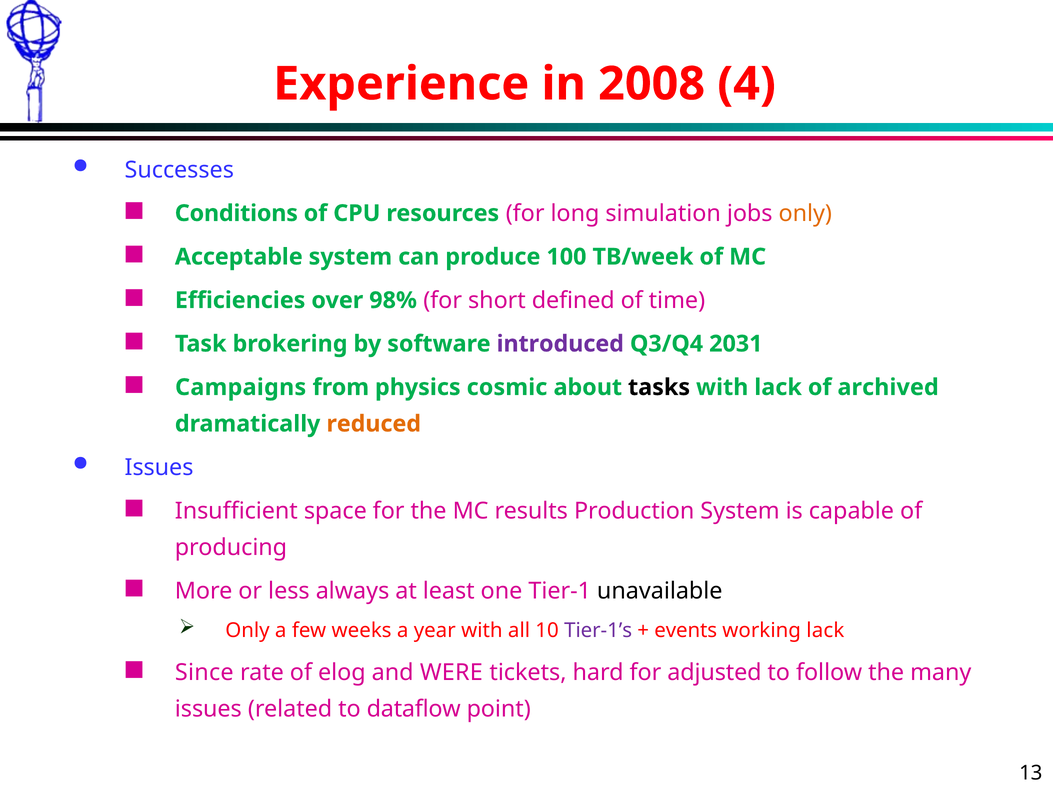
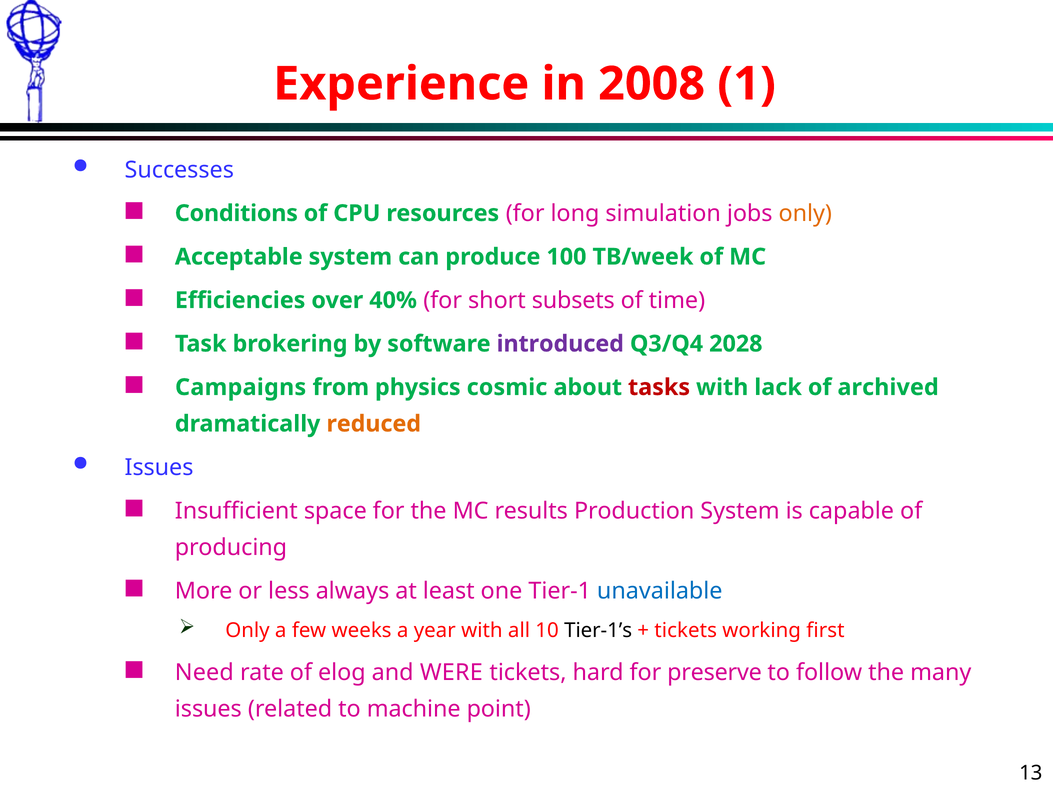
4: 4 -> 1
98%: 98% -> 40%
defined: defined -> subsets
2031: 2031 -> 2028
tasks colour: black -> red
unavailable colour: black -> blue
Tier-1’s colour: purple -> black
events at (686, 630): events -> tickets
working lack: lack -> first
Since: Since -> Need
adjusted: adjusted -> preserve
dataflow: dataflow -> machine
